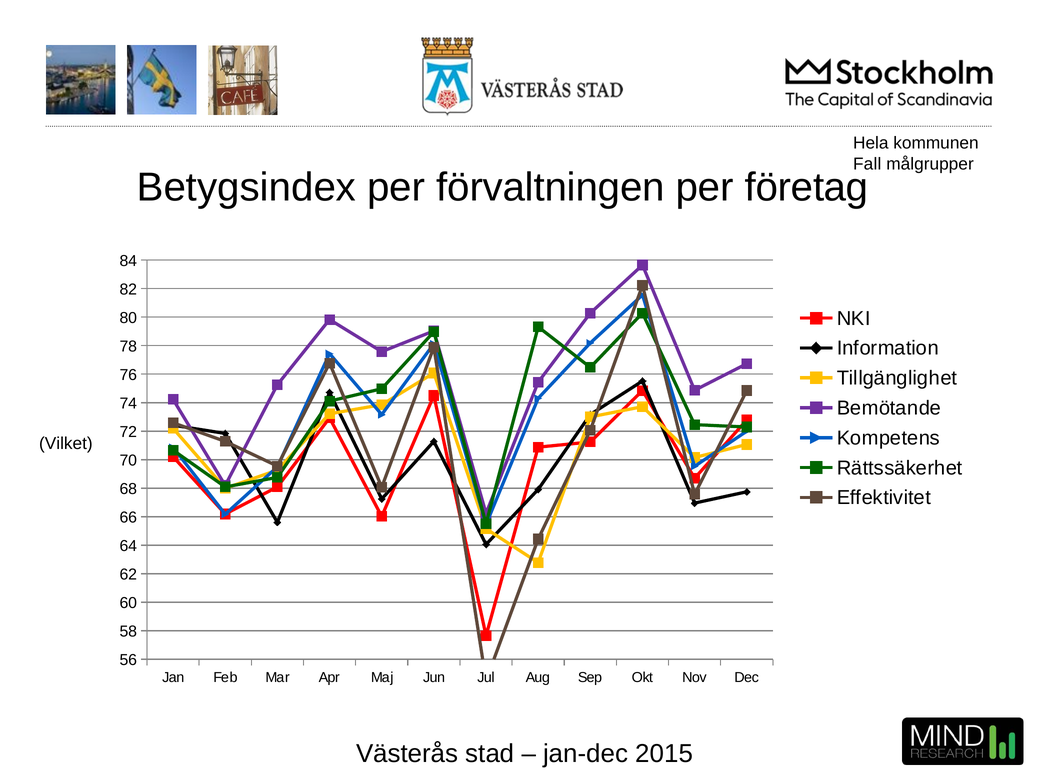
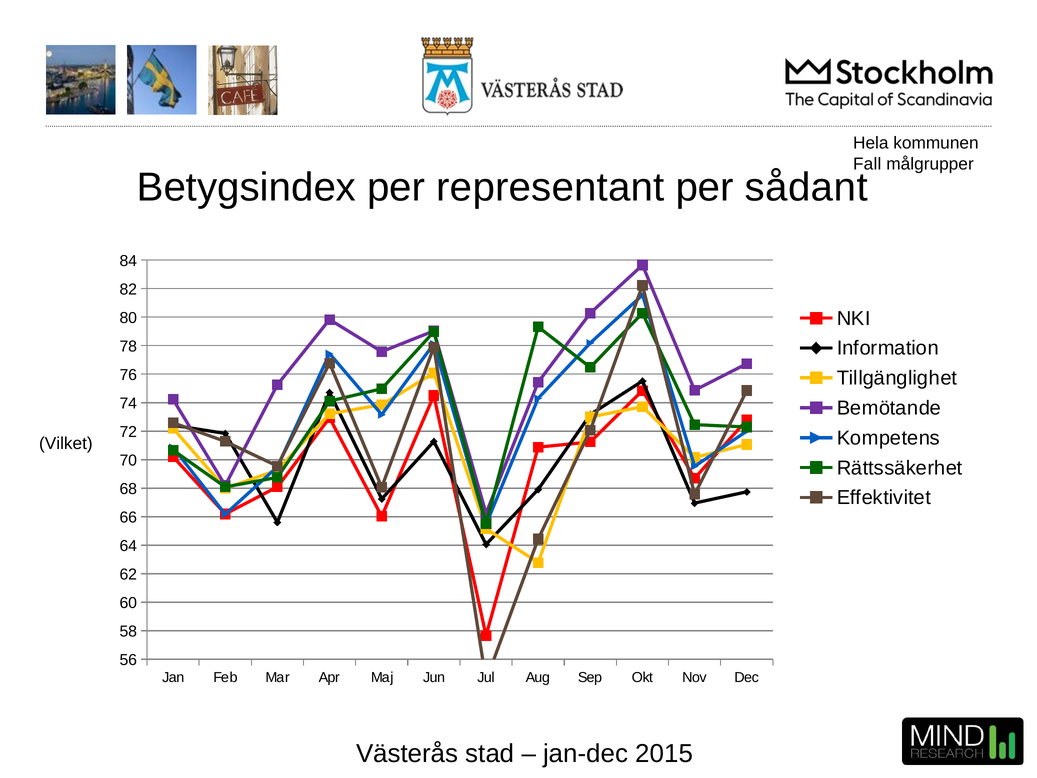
förvaltningen: förvaltningen -> representant
företag: företag -> sådant
